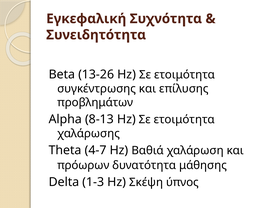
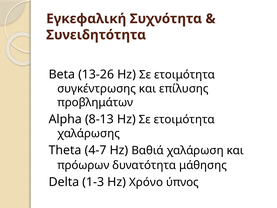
Σκέψη: Σκέψη -> Χρόνο
